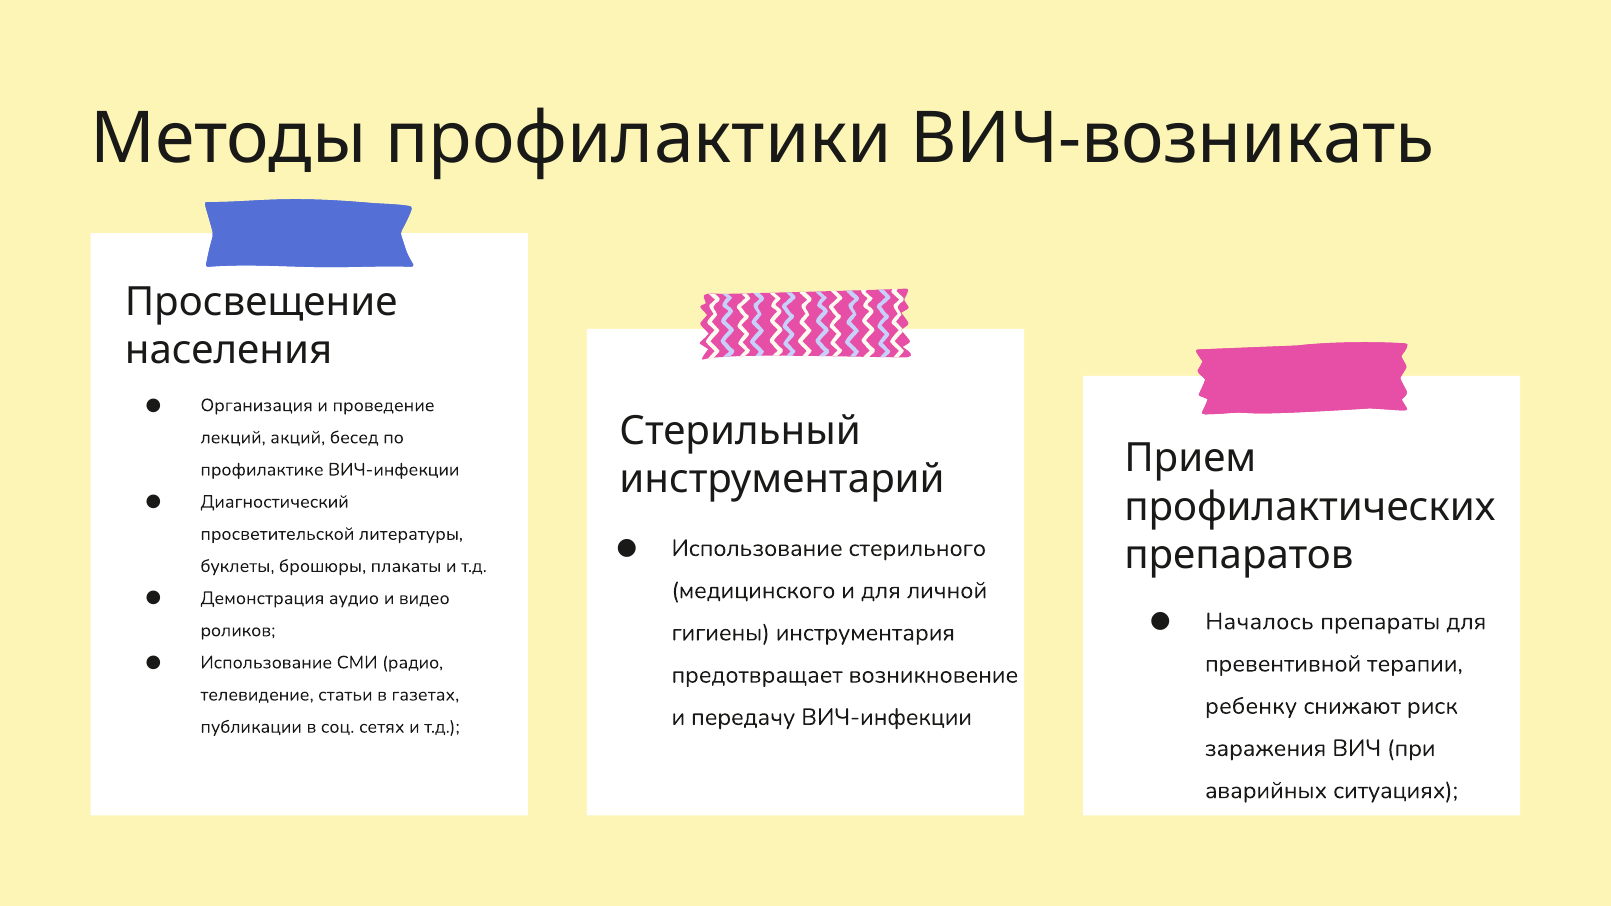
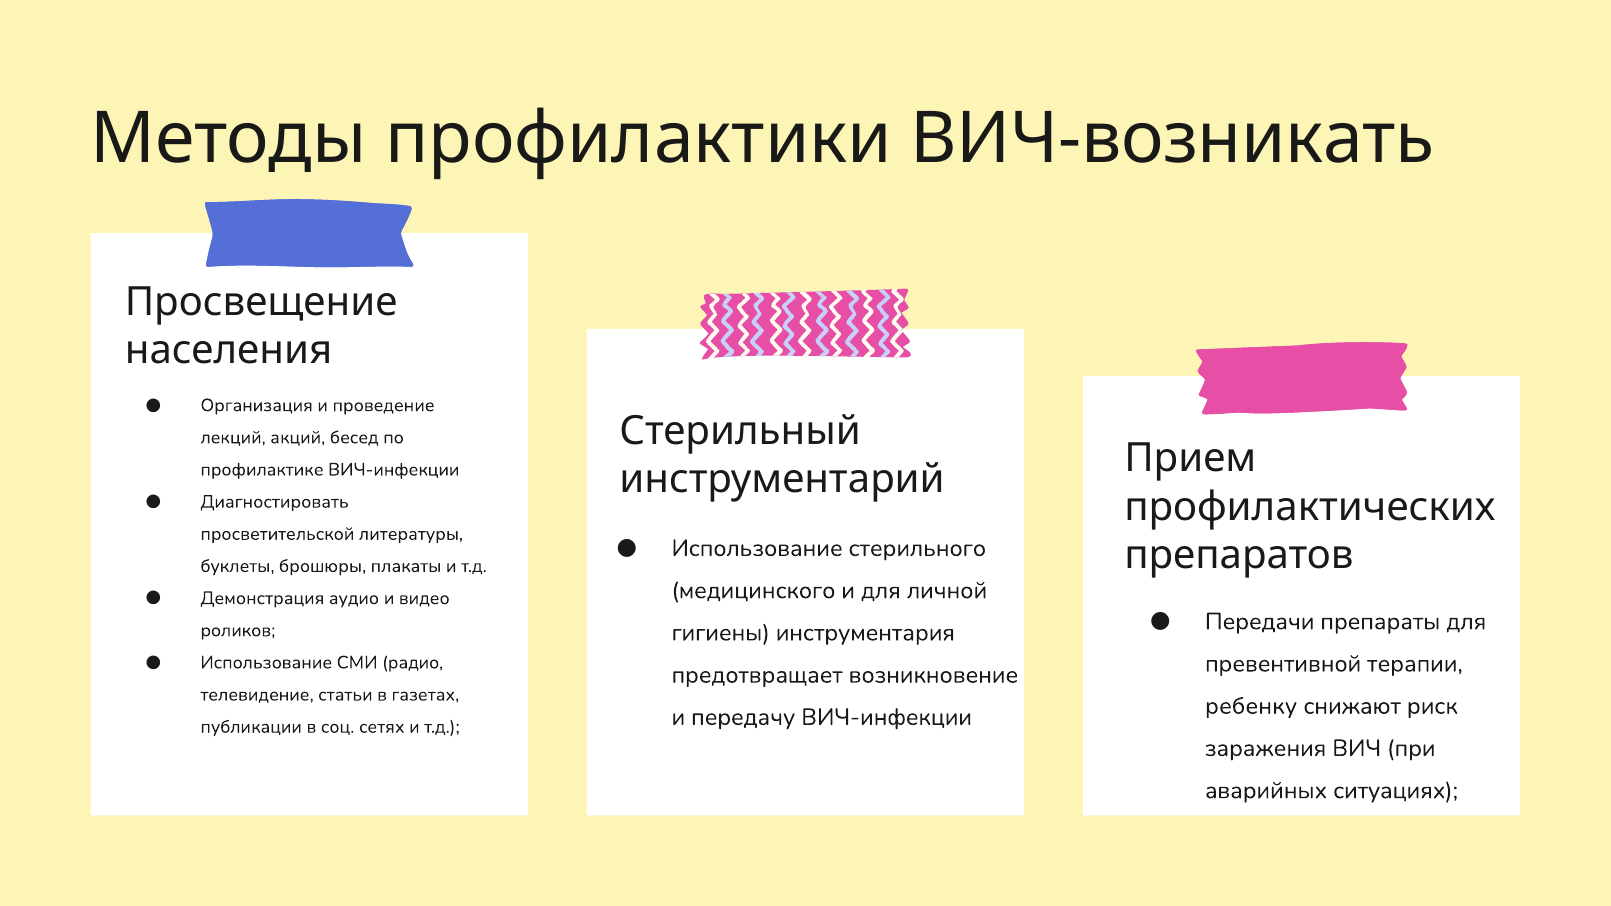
Диагностический: Диагностический -> Диагностировать
Началось: Началось -> Передачи
